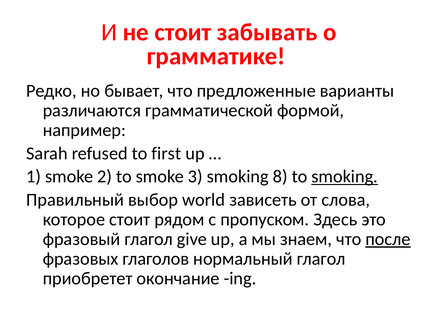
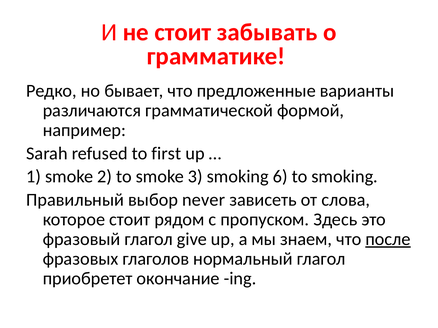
8: 8 -> 6
smoking at (345, 177) underline: present -> none
world: world -> never
